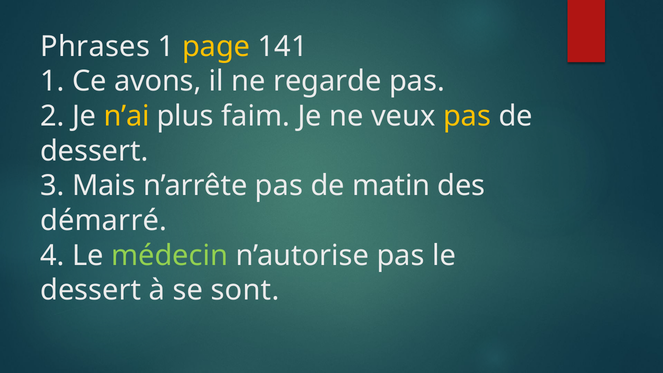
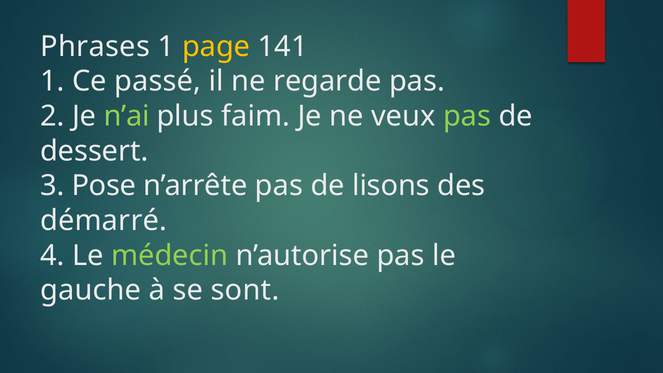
avons: avons -> passé
n’ai colour: yellow -> light green
pas at (467, 116) colour: yellow -> light green
Mais: Mais -> Pose
matin: matin -> lisons
dessert at (91, 290): dessert -> gauche
